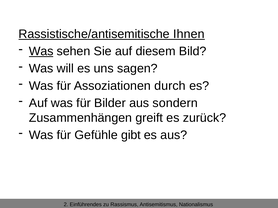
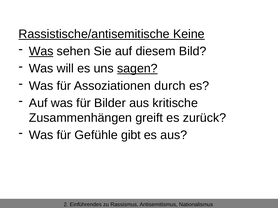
Ihnen: Ihnen -> Keine
sagen underline: none -> present
sondern: sondern -> kritische
